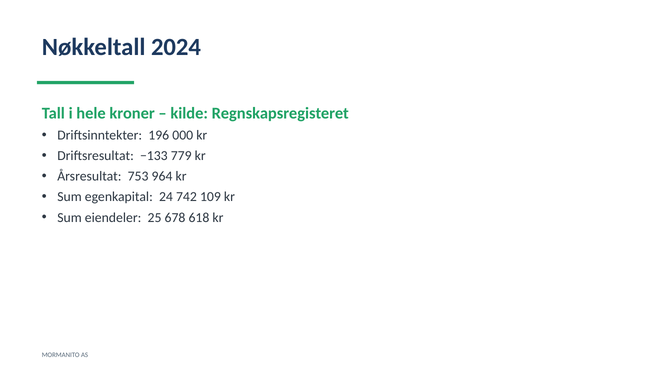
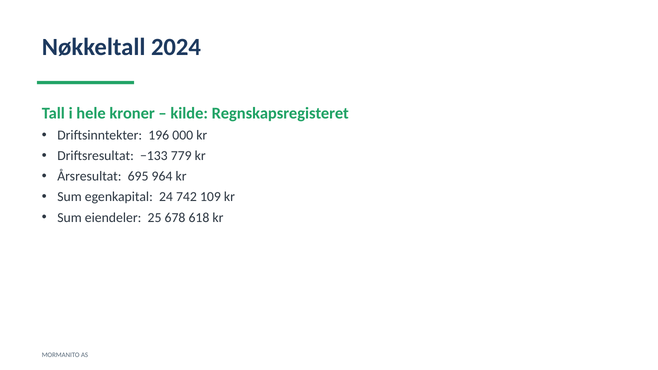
753: 753 -> 695
